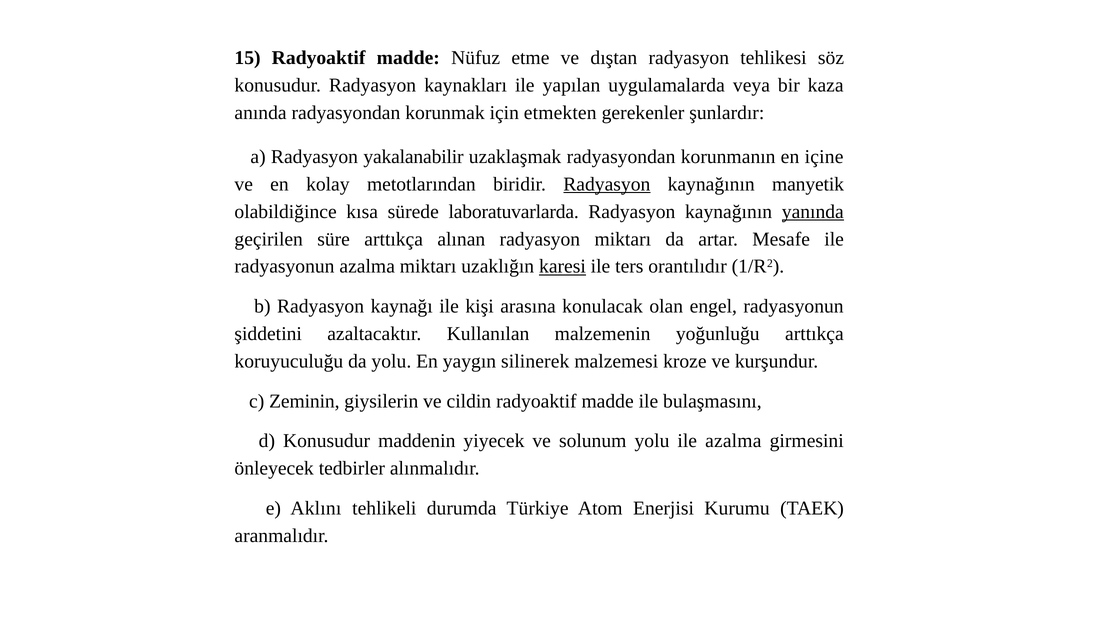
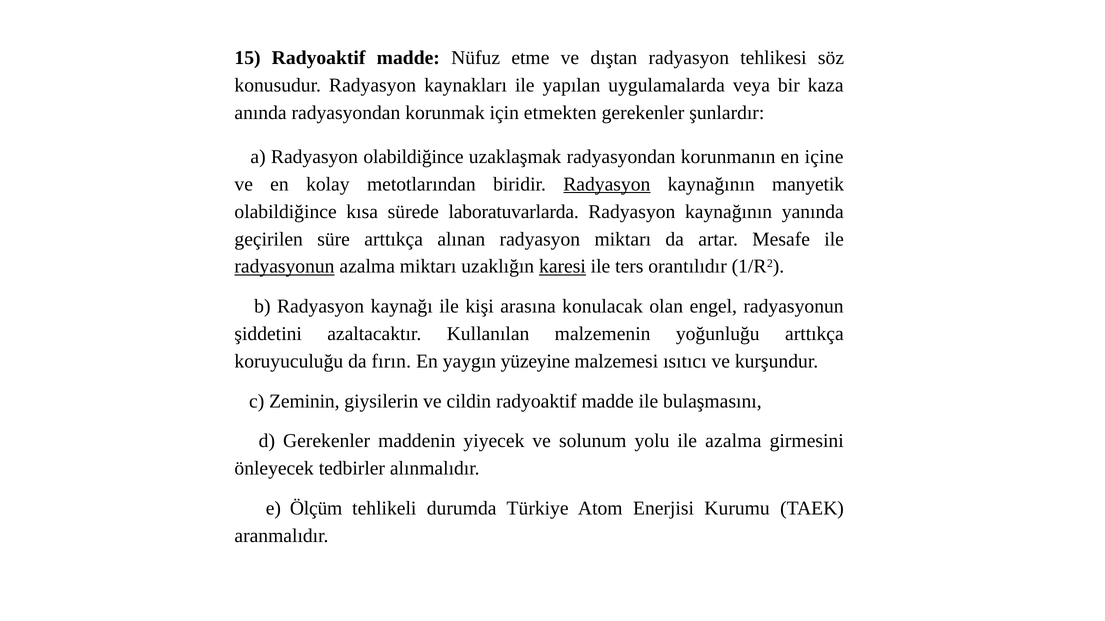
Radyasyon yakalanabilir: yakalanabilir -> olabildiğince
yanında underline: present -> none
radyasyonun at (284, 267) underline: none -> present
da yolu: yolu -> fırın
silinerek: silinerek -> yüzeyine
kroze: kroze -> ısıtıcı
d Konusudur: Konusudur -> Gerekenler
Aklını: Aklını -> Ölçüm
